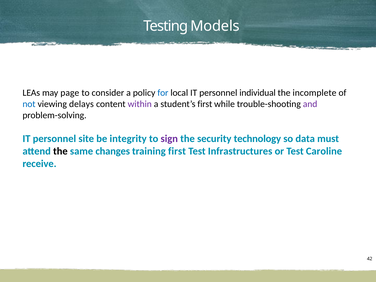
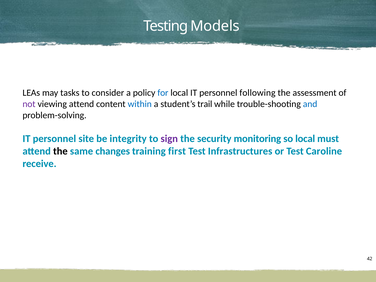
page: page -> tasks
individual: individual -> following
incomplete: incomplete -> assessment
not colour: blue -> purple
viewing delays: delays -> attend
within colour: purple -> blue
student’s first: first -> trail
and colour: purple -> blue
technology: technology -> monitoring
so data: data -> local
